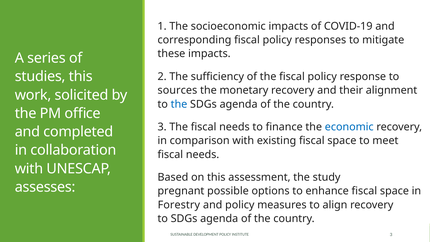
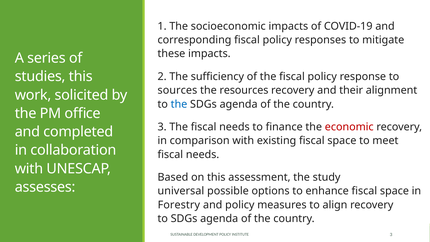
monetary: monetary -> resources
economic colour: blue -> red
pregnant: pregnant -> universal
